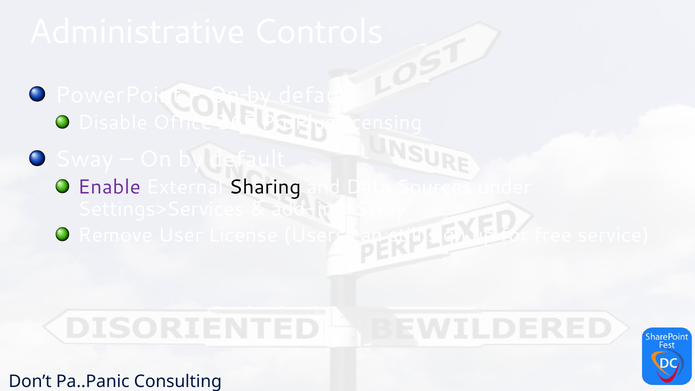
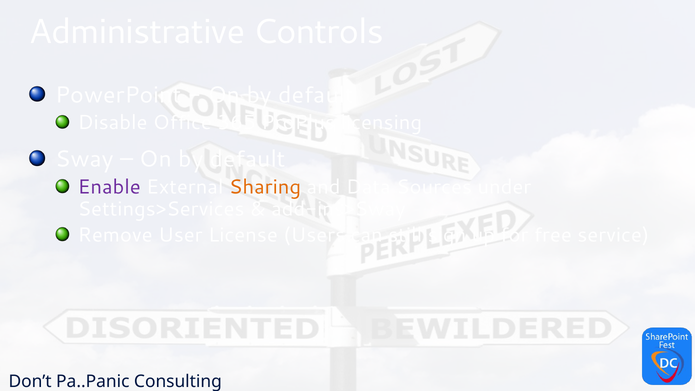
Sharing colour: black -> orange
